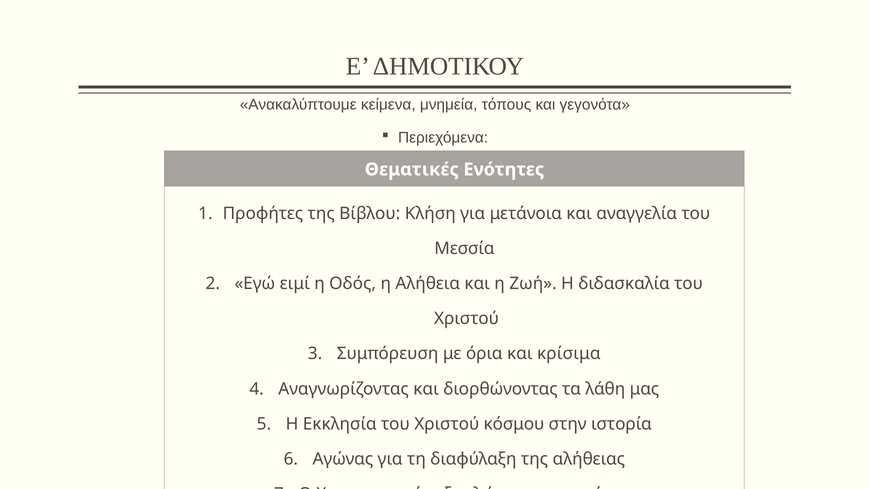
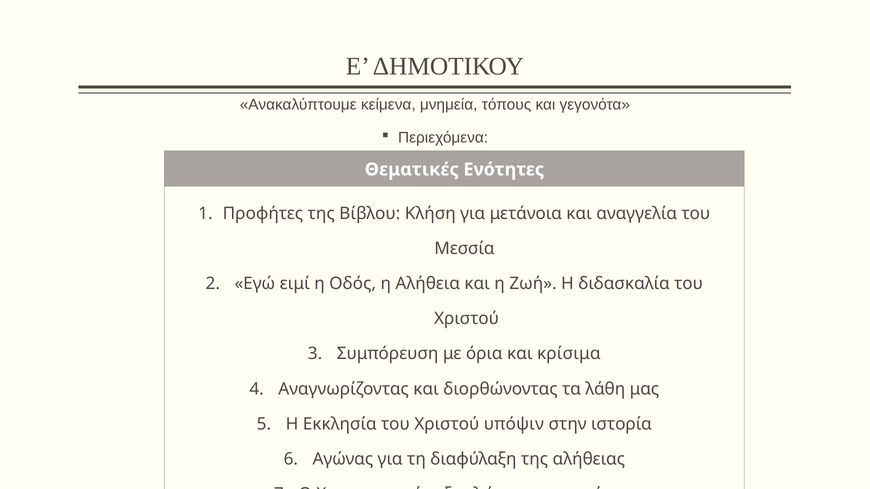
κόσμου: κόσμου -> υπόψιν
